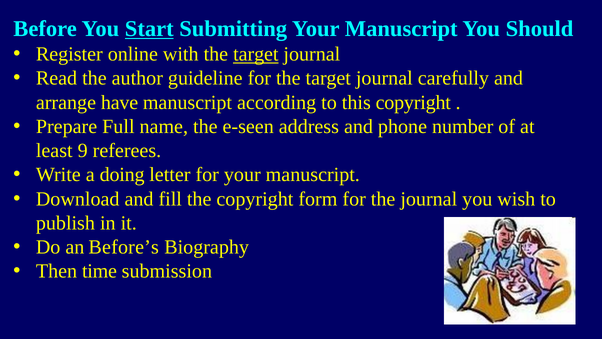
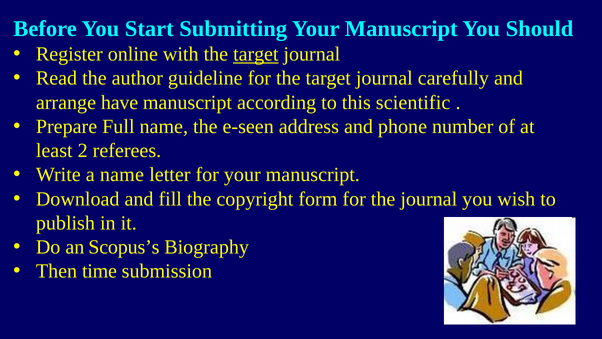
Start underline: present -> none
this copyright: copyright -> scientific
9: 9 -> 2
a doing: doing -> name
Before’s: Before’s -> Scopus’s
